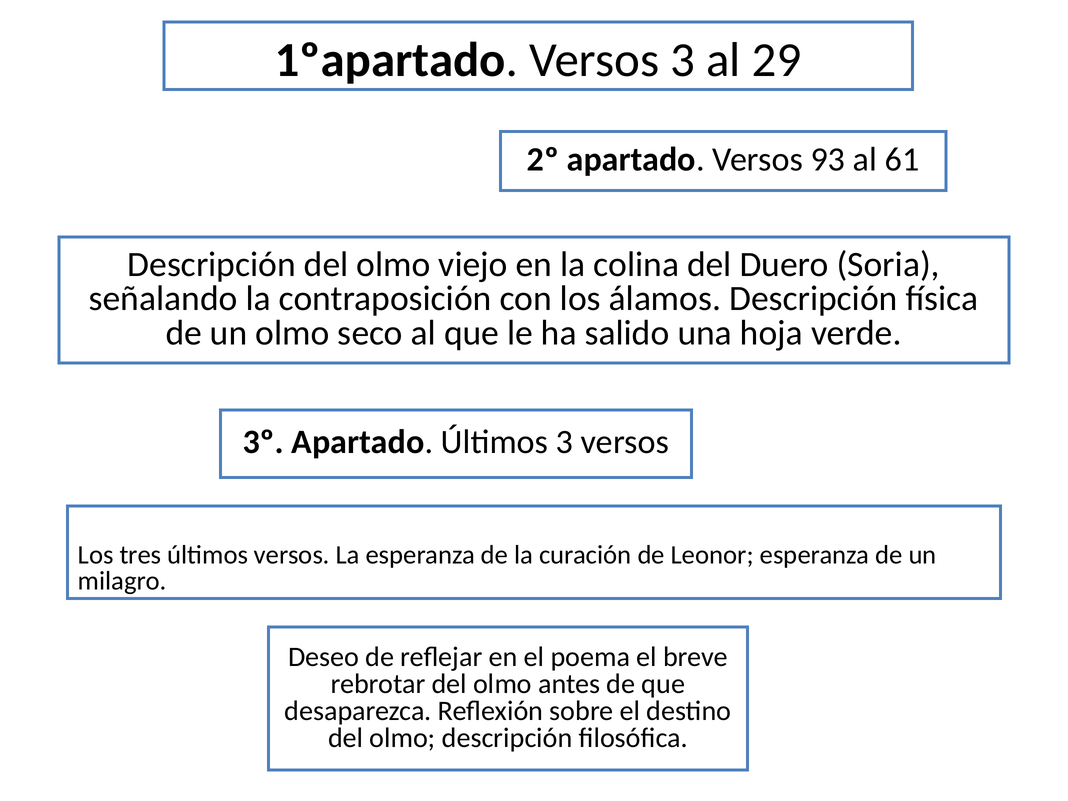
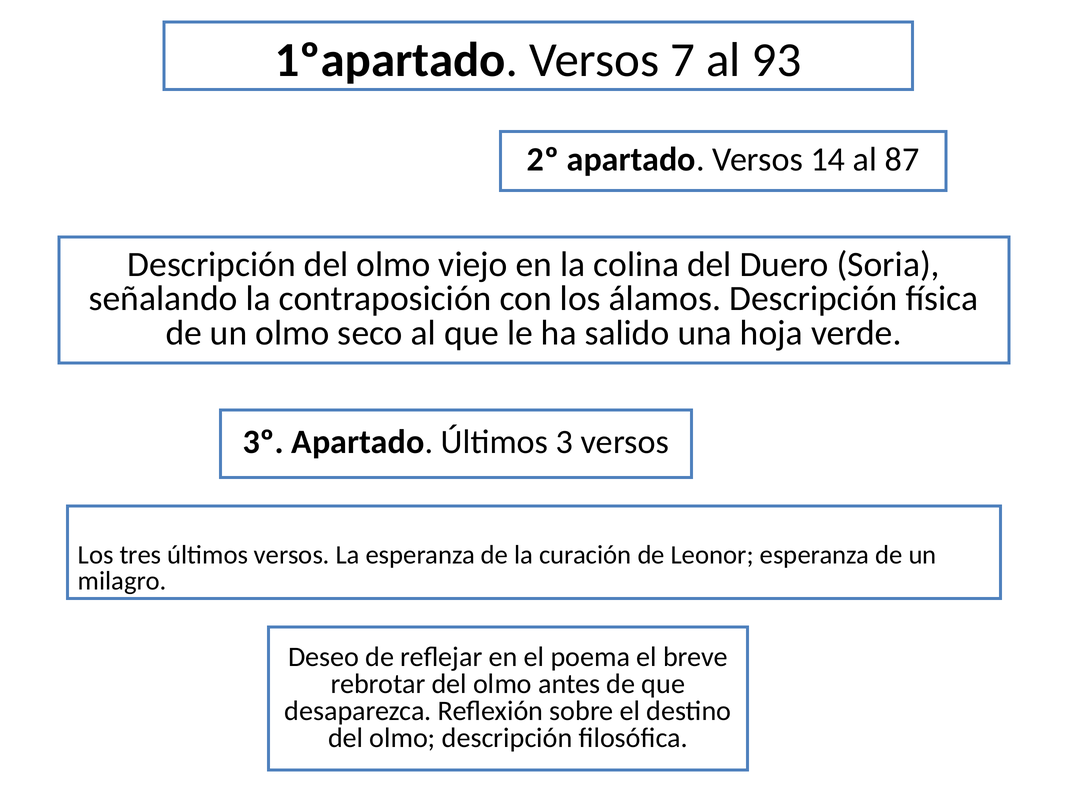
Versos 3: 3 -> 7
29: 29 -> 93
93: 93 -> 14
61: 61 -> 87
